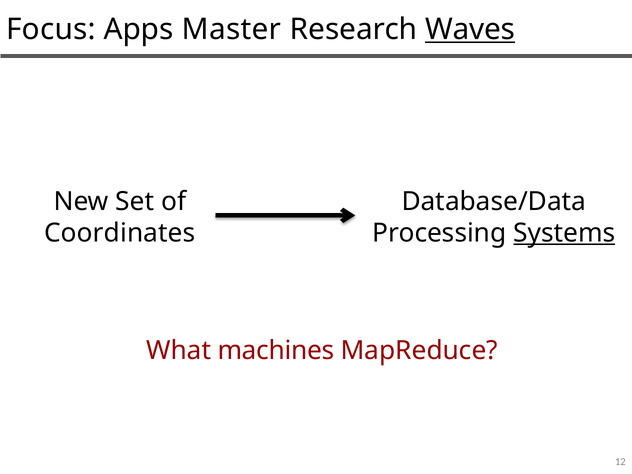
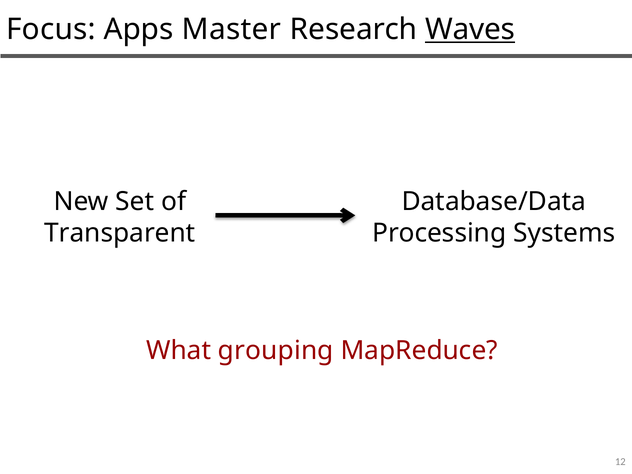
Coordinates: Coordinates -> Transparent
Systems underline: present -> none
machines: machines -> grouping
